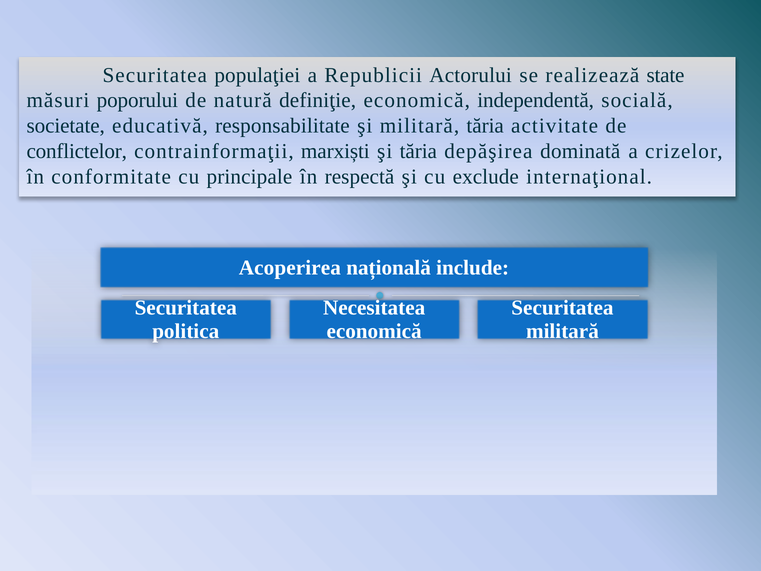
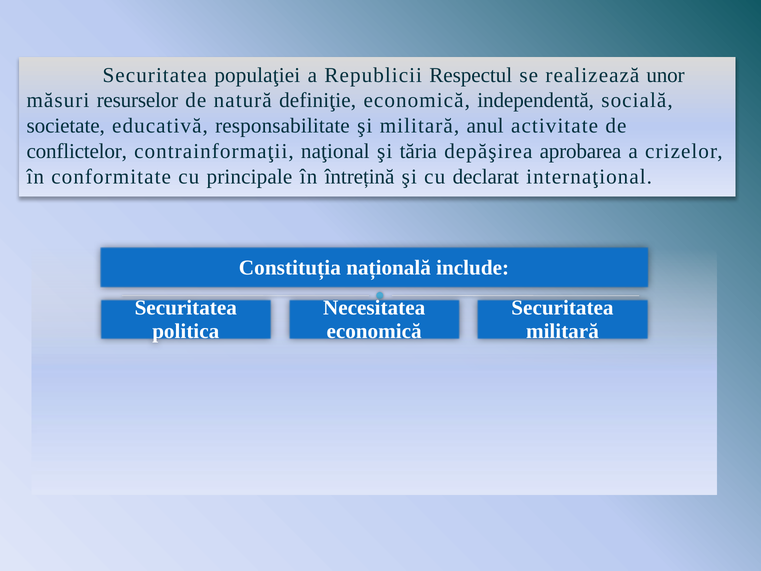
Actorului: Actorului -> Respectul
state: state -> unor
poporului: poporului -> resurselor
militară tăria: tăria -> anul
marxiști: marxiști -> naţional
dominată: dominată -> aprobarea
respectă: respectă -> întrețină
exclude: exclude -> declarat
Acoperirea: Acoperirea -> Constituția
